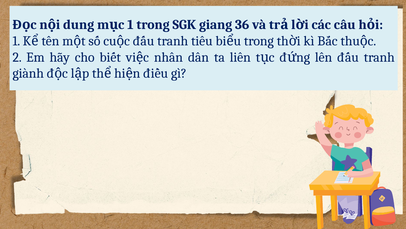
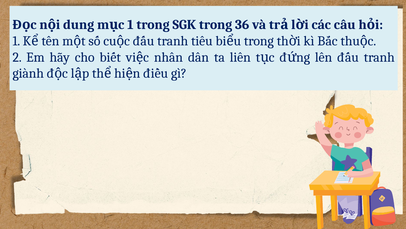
SGK giang: giang -> trong
